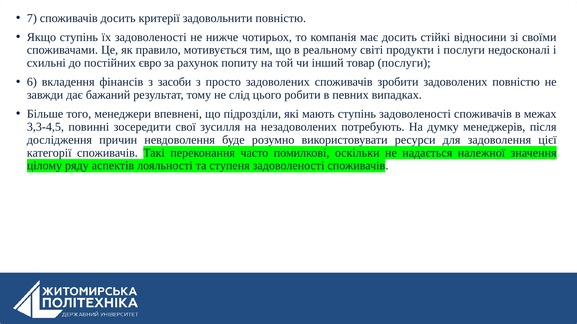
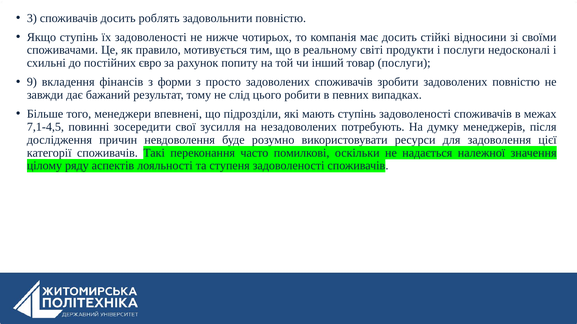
7: 7 -> 3
критерії: критерії -> роблять
6: 6 -> 9
засоби: засоби -> форми
3,3-4,5: 3,3-4,5 -> 7,1-4,5
